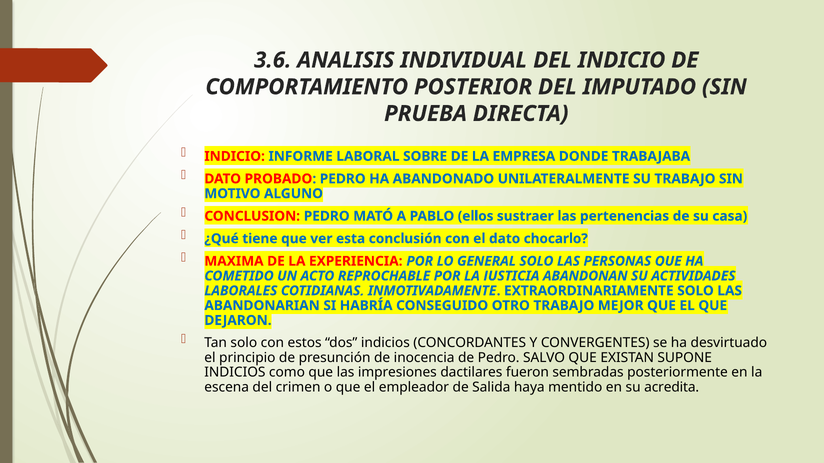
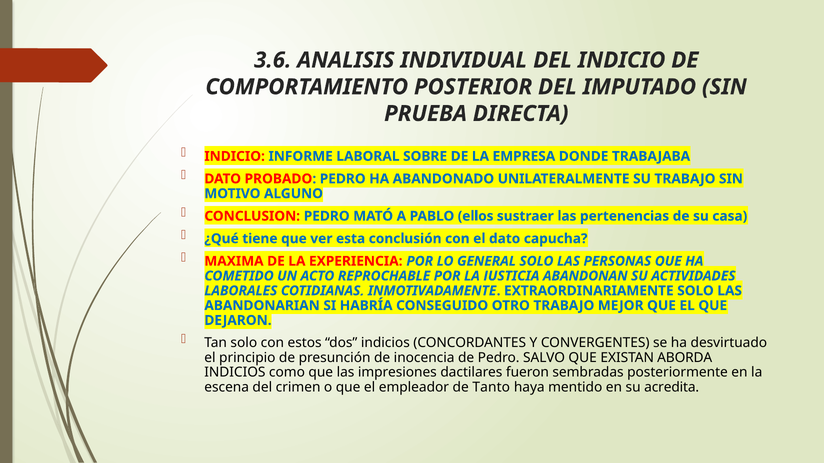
chocarlo: chocarlo -> capucha
SUPONE: SUPONE -> ABORDA
Salida: Salida -> Tanto
